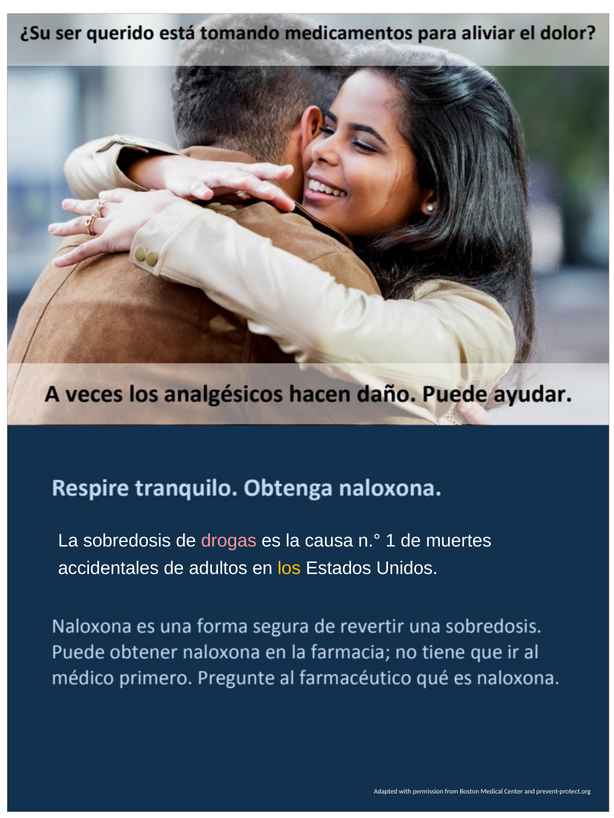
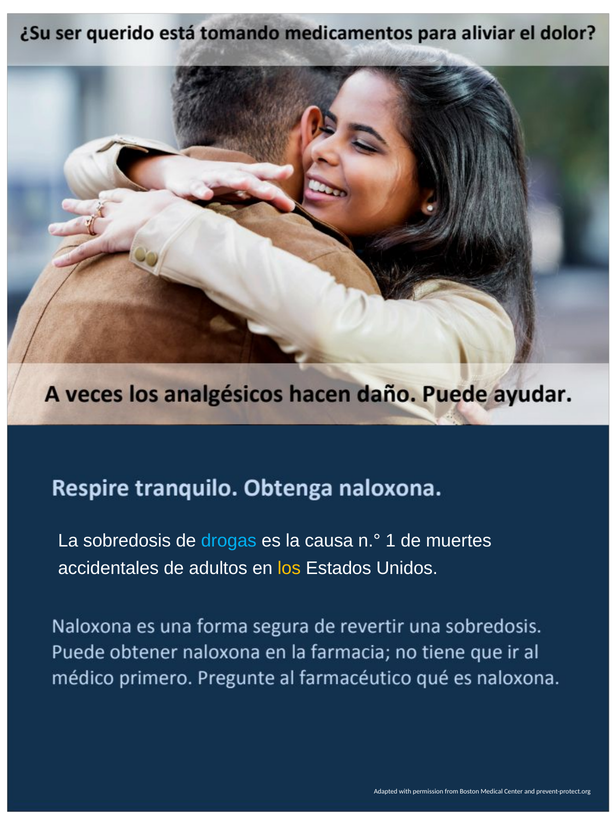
drogas colour: pink -> light blue
